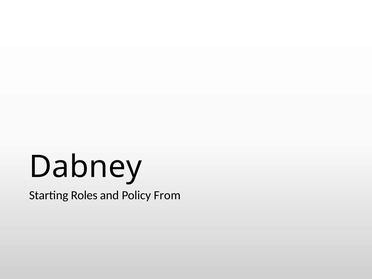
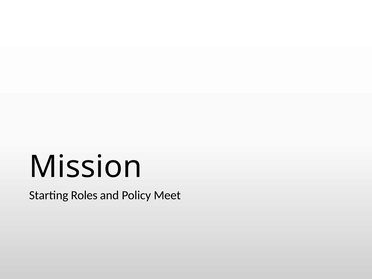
Dabney: Dabney -> Mission
From: From -> Meet
